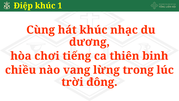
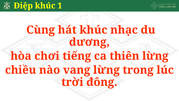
thiên binh: binh -> lừng
